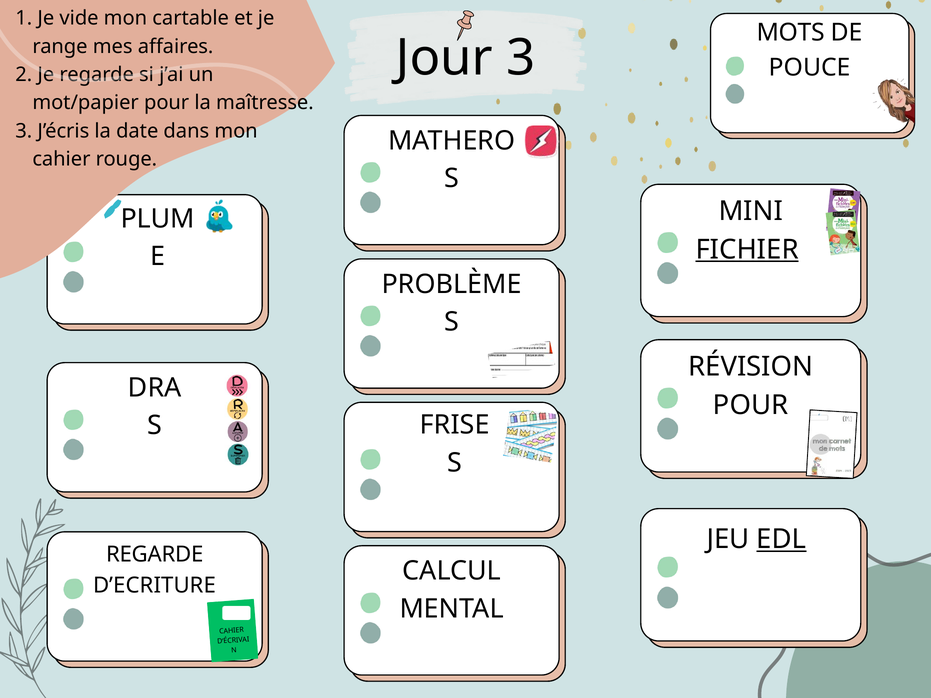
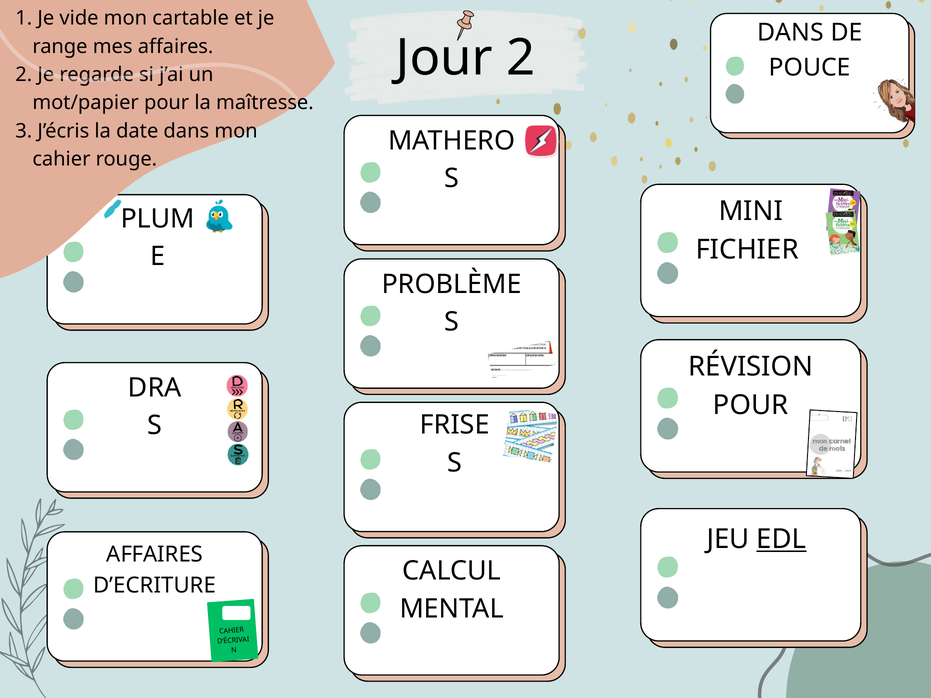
MOTS at (791, 33): MOTS -> DANS
Jour 3: 3 -> 2
FICHIER underline: present -> none
REGARDE at (155, 555): REGARDE -> AFFAIRES
